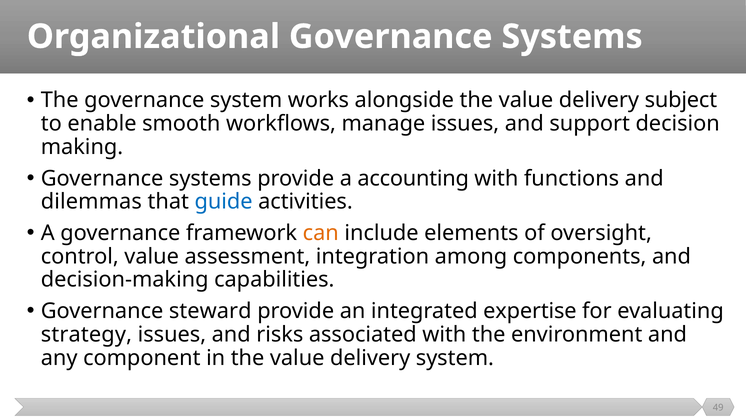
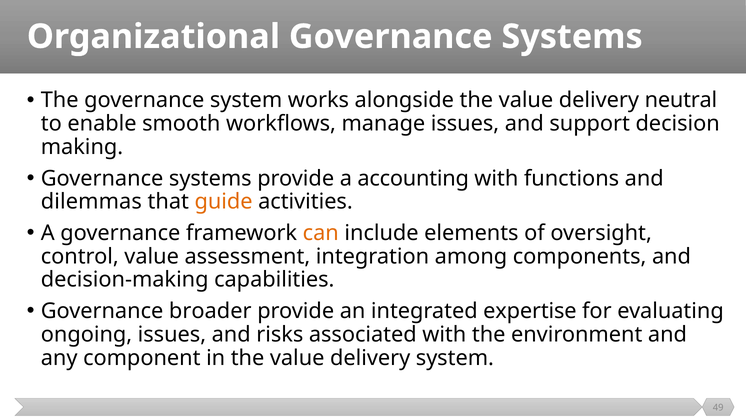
subject: subject -> neutral
guide colour: blue -> orange
steward: steward -> broader
strategy: strategy -> ongoing
